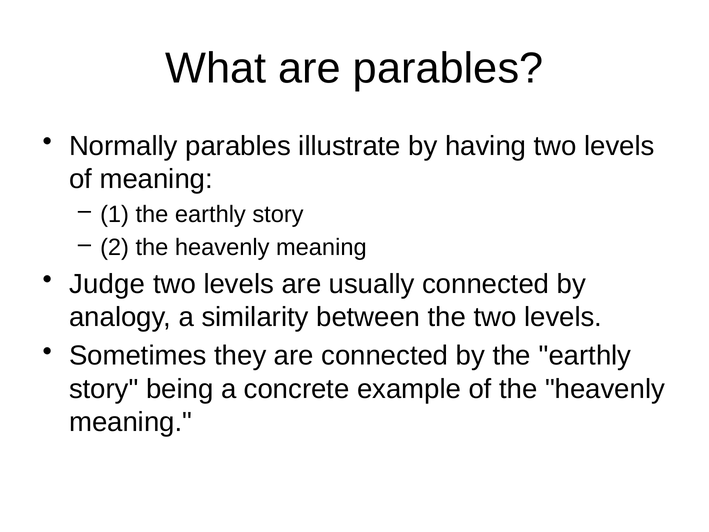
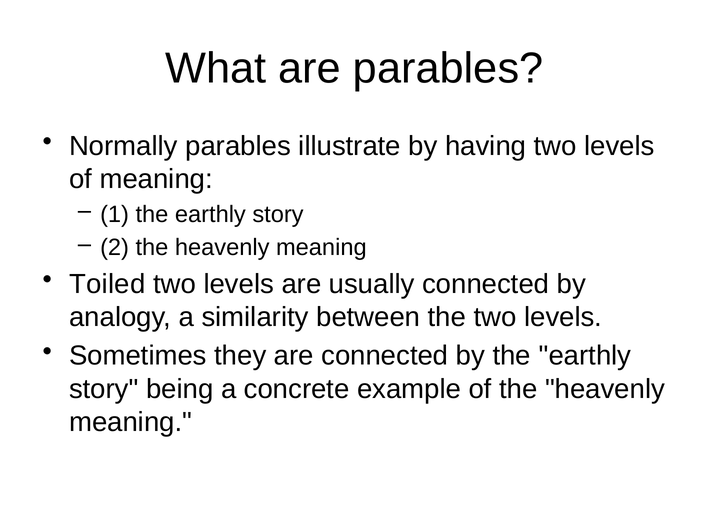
Judge: Judge -> Toiled
